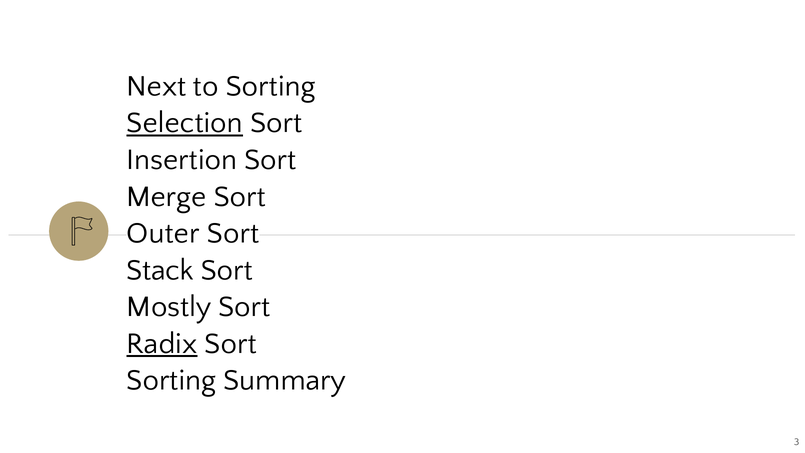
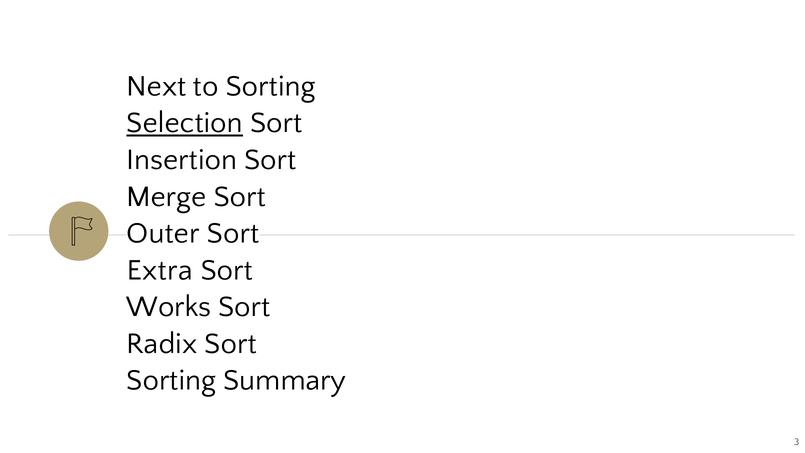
Stack: Stack -> Extra
Mostly: Mostly -> Works
Radix underline: present -> none
